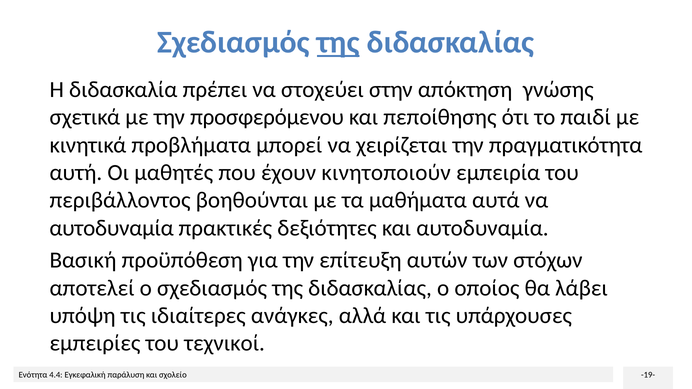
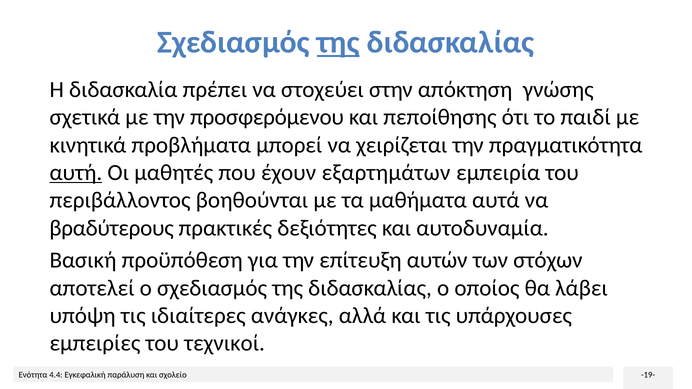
αυτή underline: none -> present
κινητοποιούν: κινητοποιούν -> εξαρτημάτων
αυτοδυναμία at (112, 228): αυτοδυναμία -> βραδύτερους
